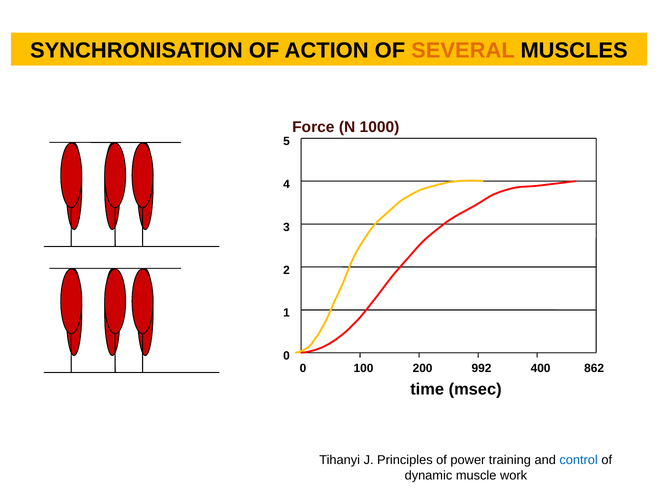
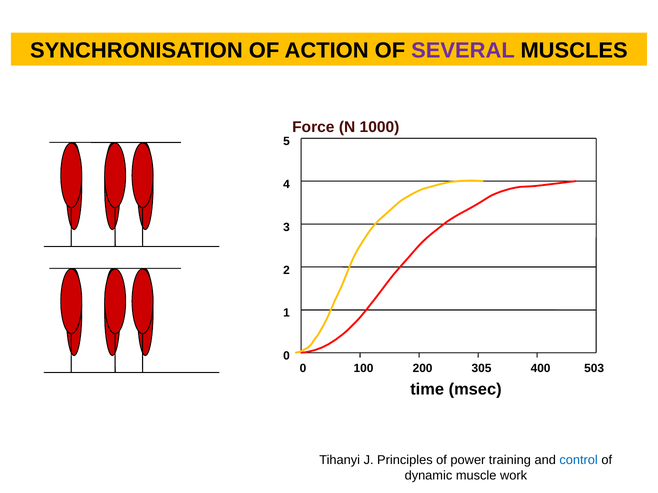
SEVERAL colour: orange -> purple
992: 992 -> 305
862: 862 -> 503
